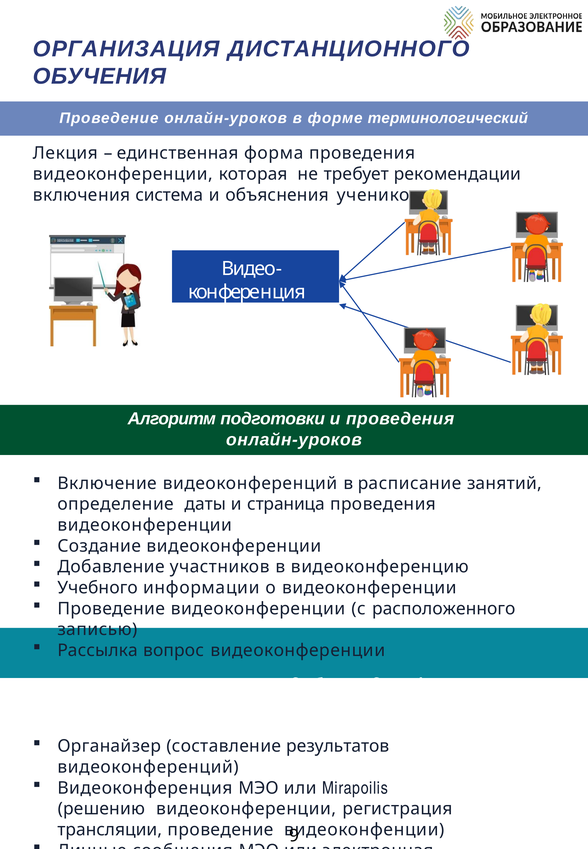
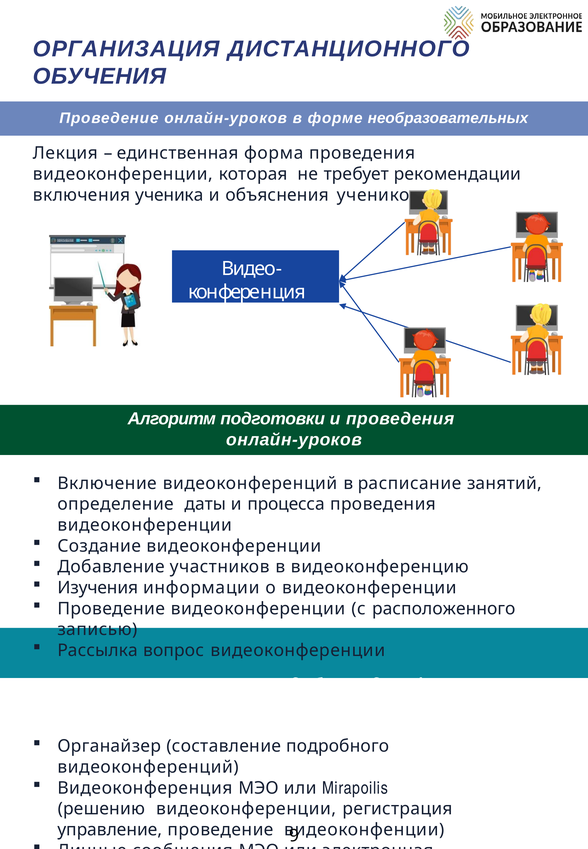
терминологический: терминологический -> необразовательных
система: система -> ученика
страница: страница -> процесса
Учебного: Учебного -> Изучения
результатов: результатов -> подробного
трансляции: трансляции -> управление
